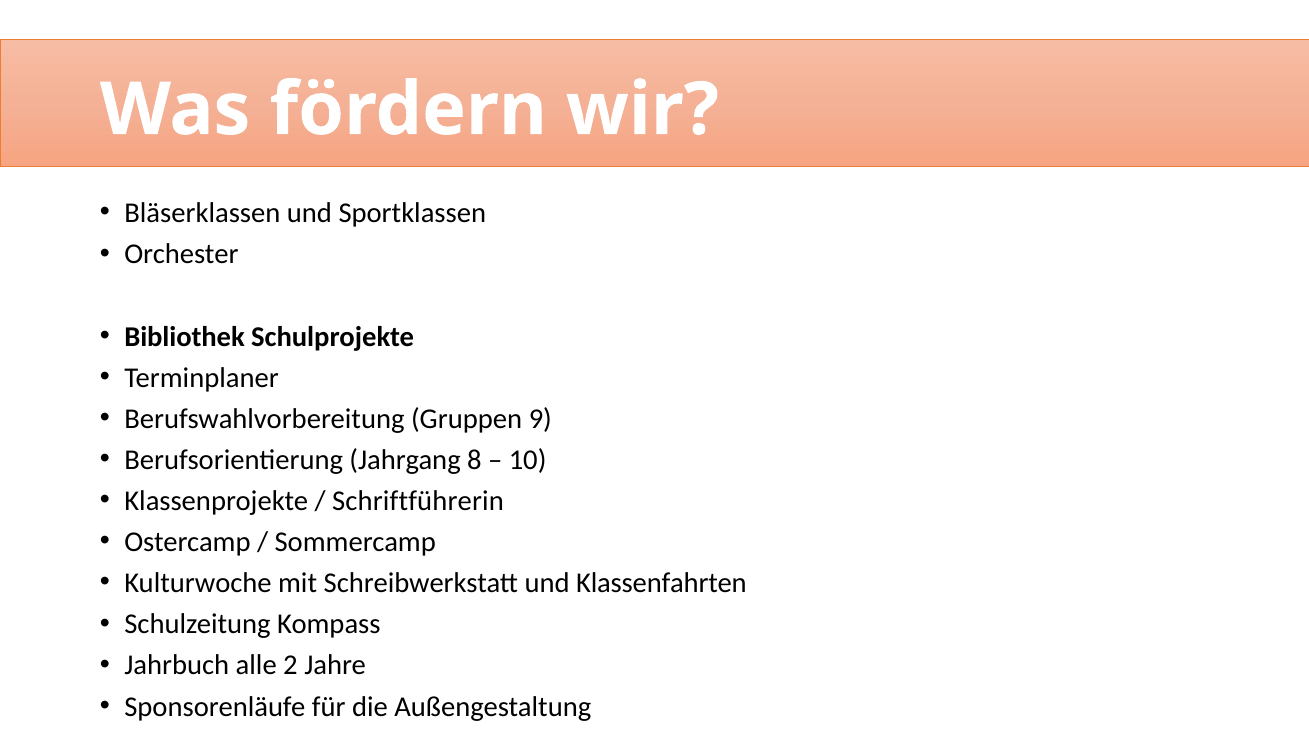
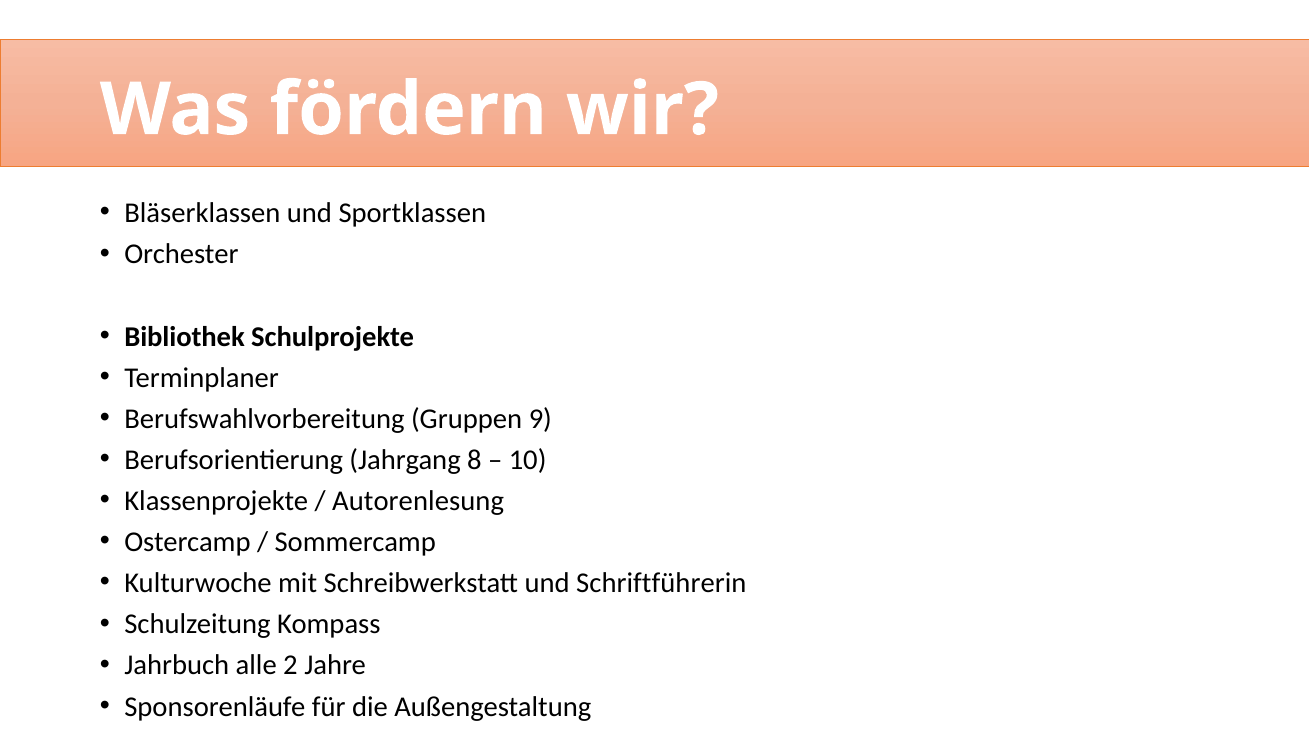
Schriftführerin: Schriftführerin -> Autorenlesung
Klassenfahrten: Klassenfahrten -> Schriftführerin
